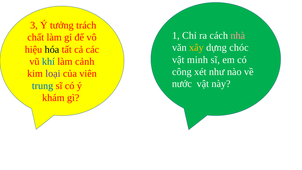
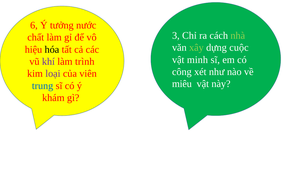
3: 3 -> 6
trách: trách -> nước
1: 1 -> 3
nhà colour: pink -> light green
xây colour: yellow -> light green
chóc: chóc -> cuộc
khí colour: blue -> purple
cảnh: cảnh -> trình
nước: nước -> miêu
